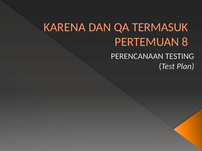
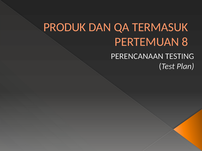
KARENA: KARENA -> PRODUK
